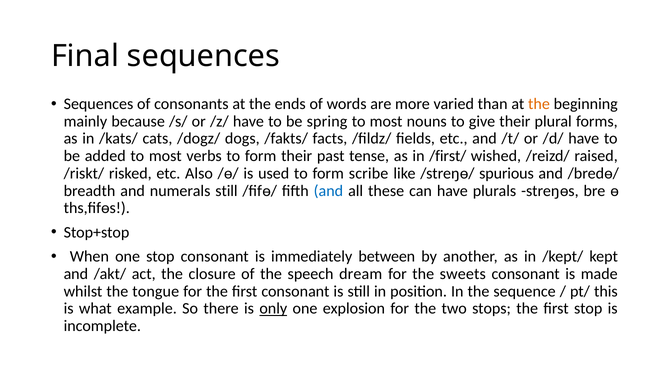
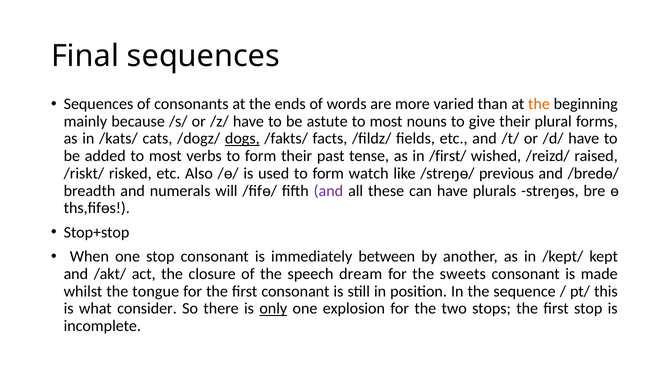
spring: spring -> astute
dogs underline: none -> present
scribe: scribe -> watch
spurious: spurious -> previous
numerals still: still -> will
and at (328, 191) colour: blue -> purple
example: example -> consider
